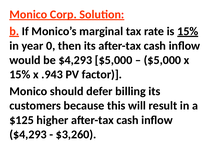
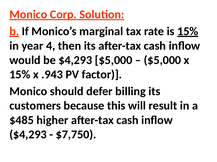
0: 0 -> 4
$125: $125 -> $485
$3,260: $3,260 -> $7,750
